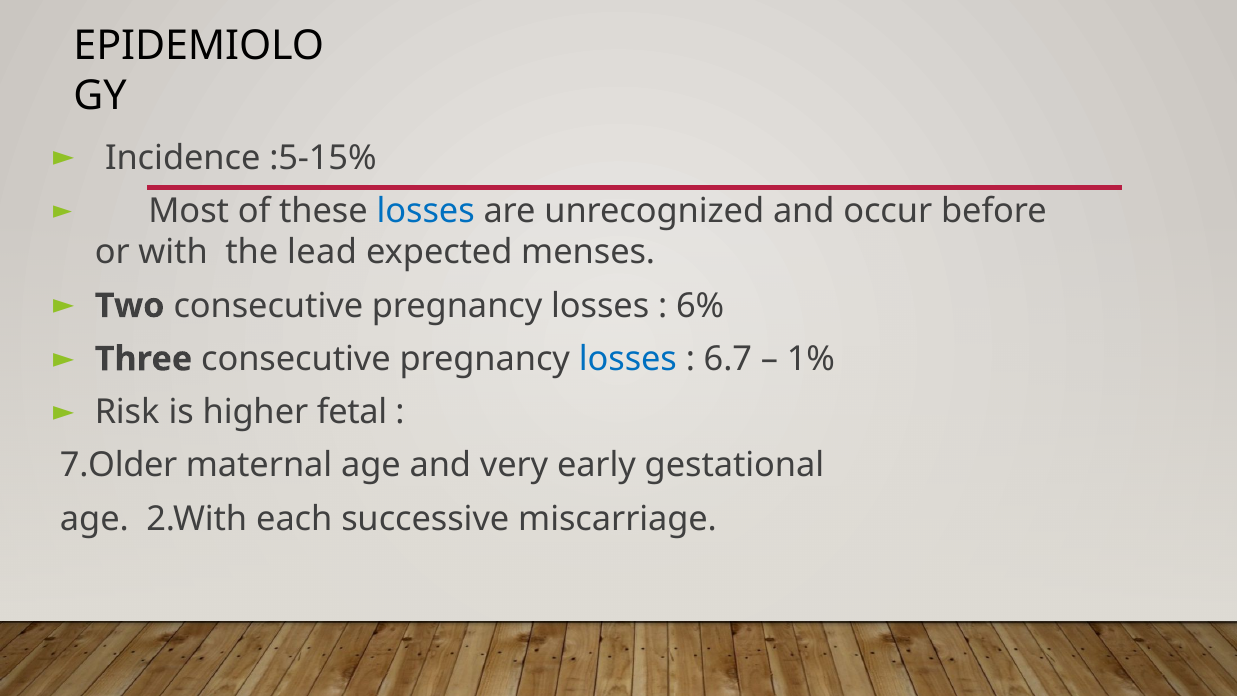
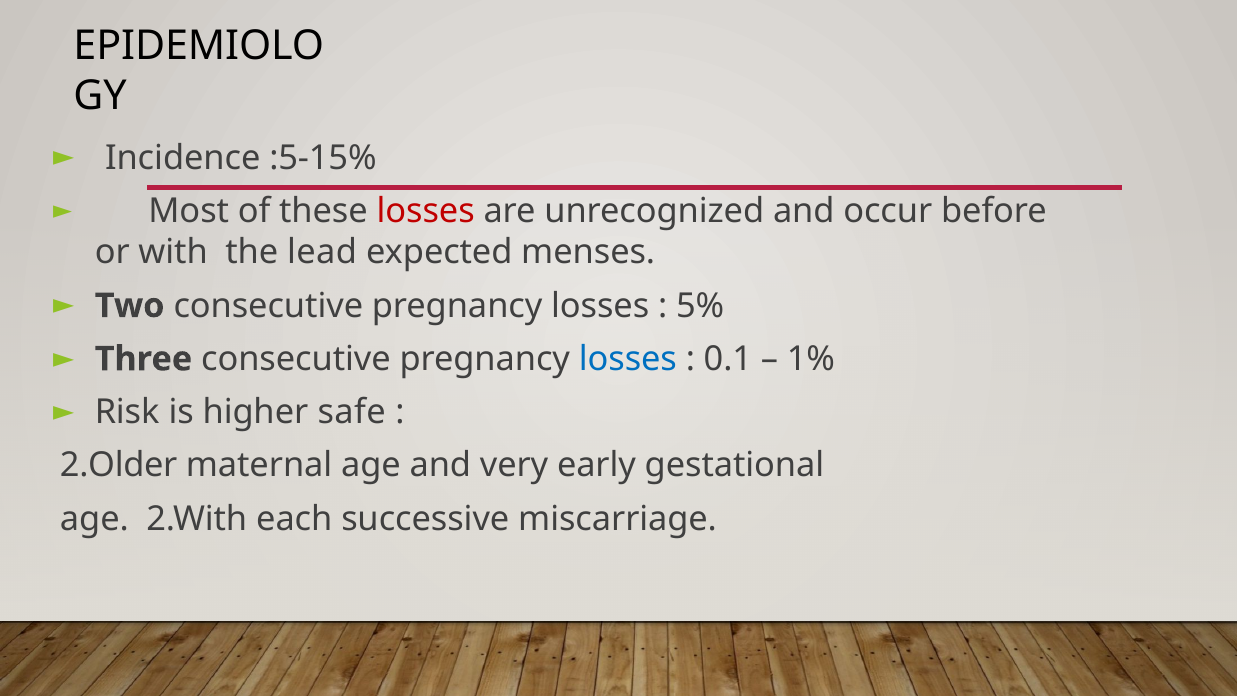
losses at (426, 211) colour: blue -> red
6%: 6% -> 5%
6.7: 6.7 -> 0.1
fetal: fetal -> safe
7.Older: 7.Older -> 2.Older
